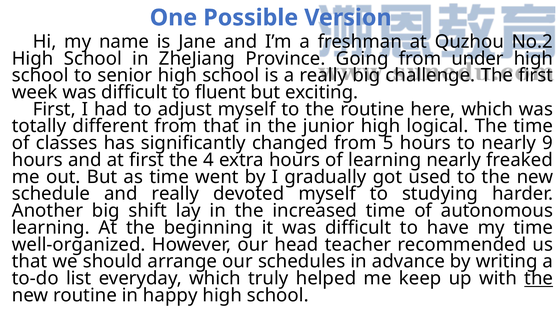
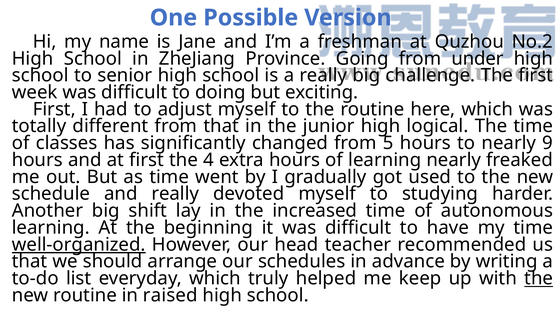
fluent: fluent -> doing
well-organized underline: none -> present
happy: happy -> raised
